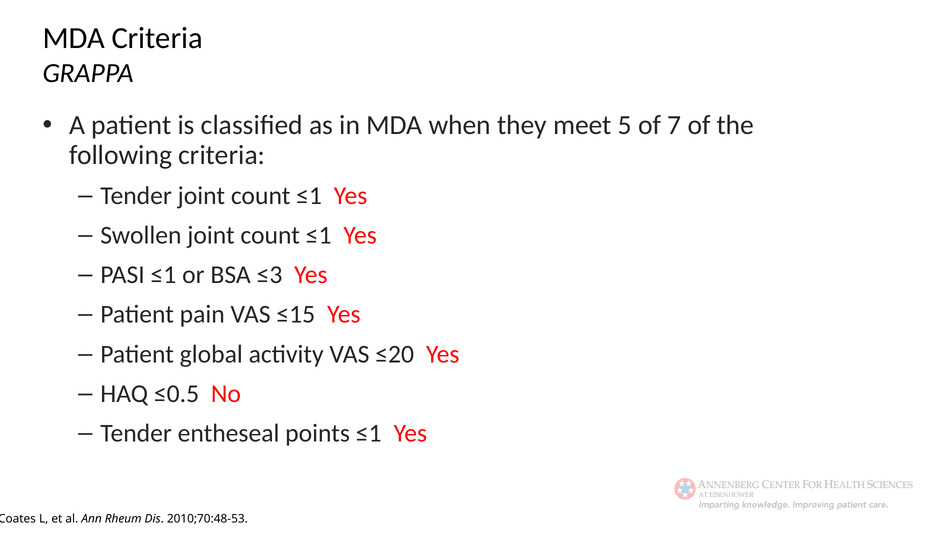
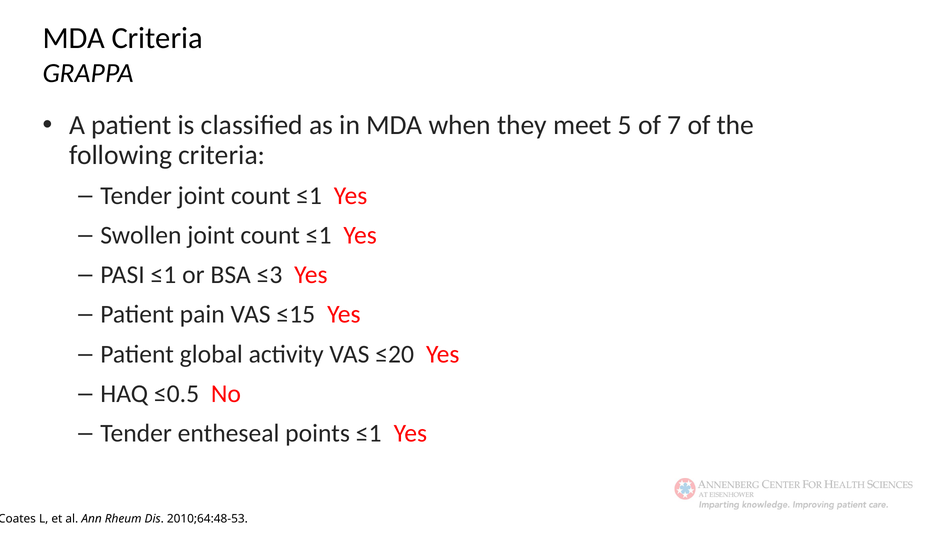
2010;70:48-53: 2010;70:48-53 -> 2010;64:48-53
